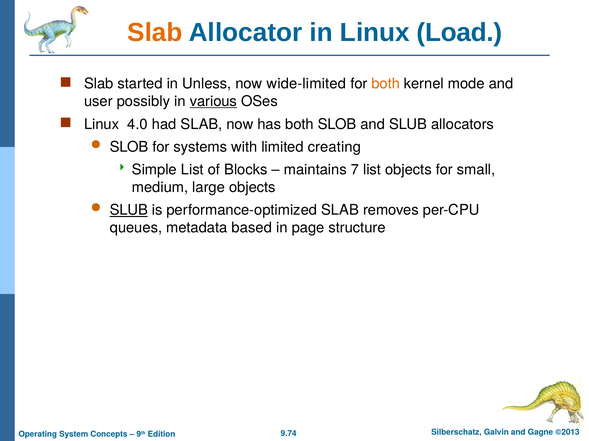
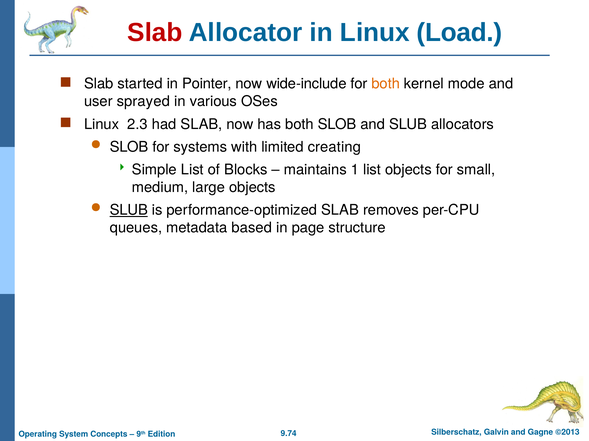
Slab at (155, 32) colour: orange -> red
Unless: Unless -> Pointer
wide-limited: wide-limited -> wide-include
possibly: possibly -> sprayed
various underline: present -> none
4.0: 4.0 -> 2.3
7: 7 -> 1
